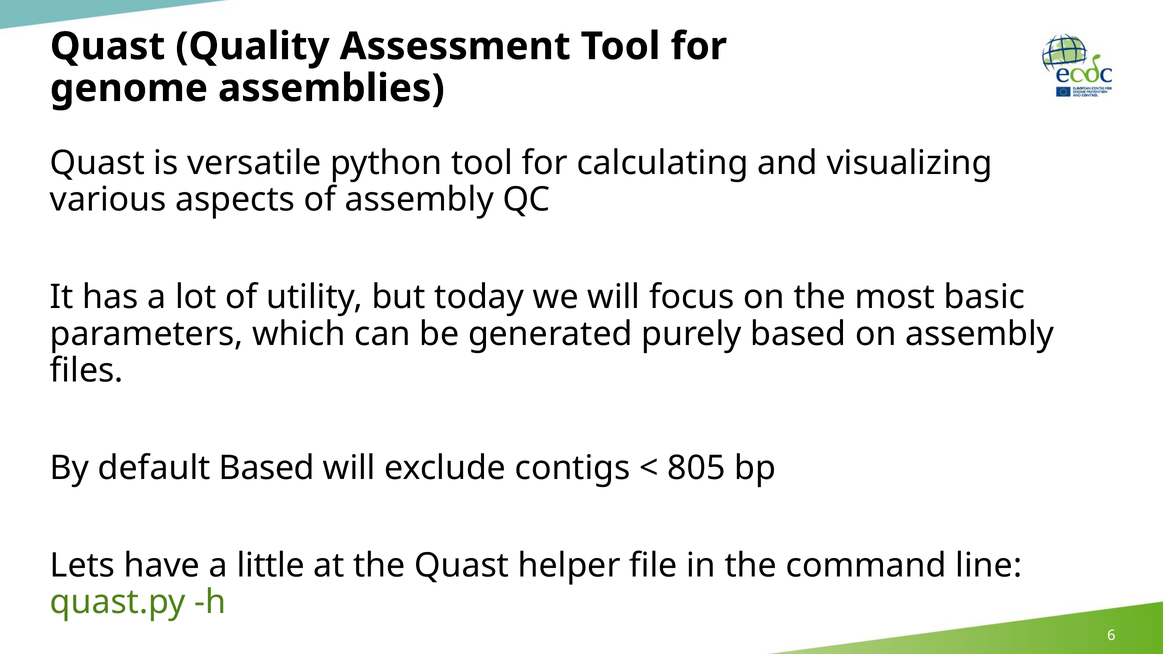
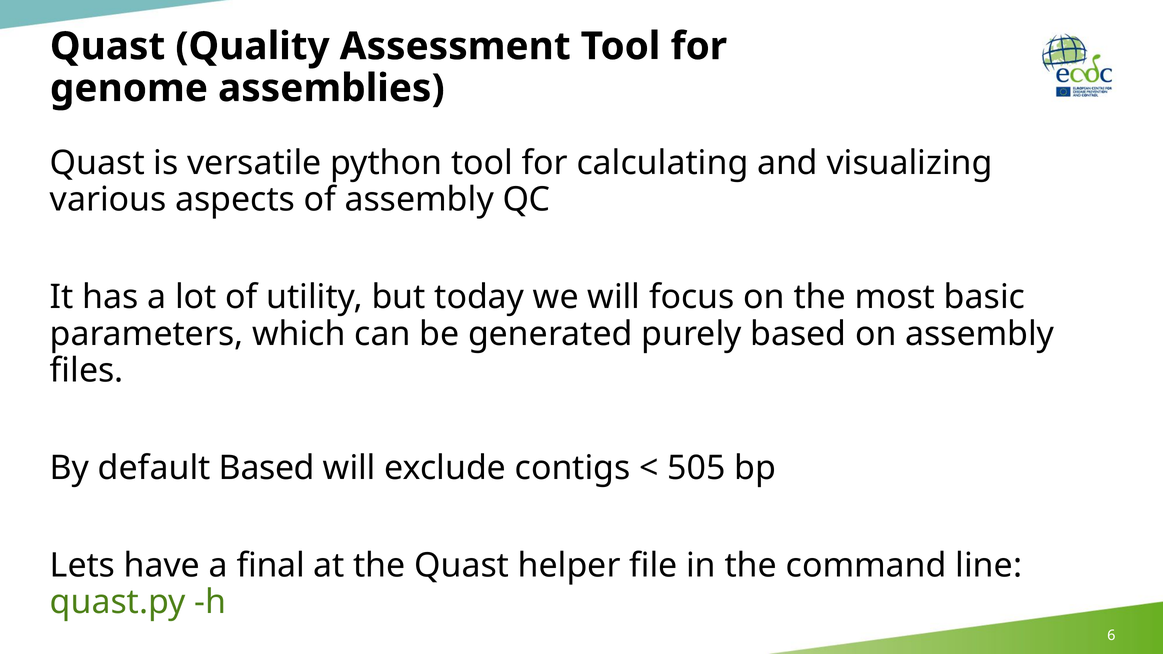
805: 805 -> 505
little: little -> final
